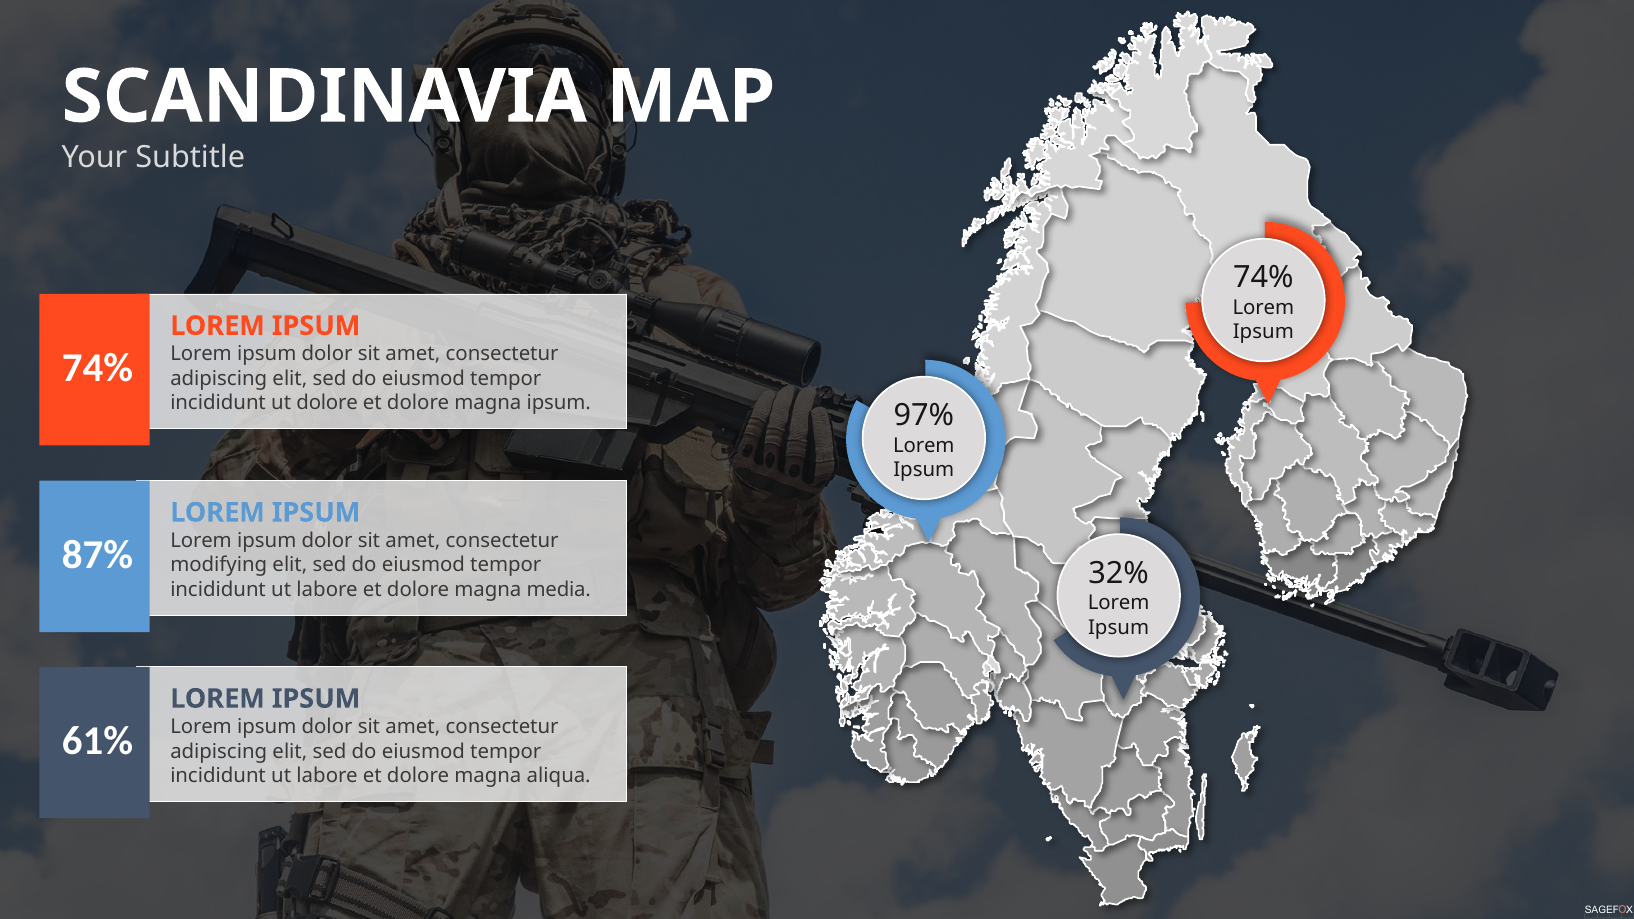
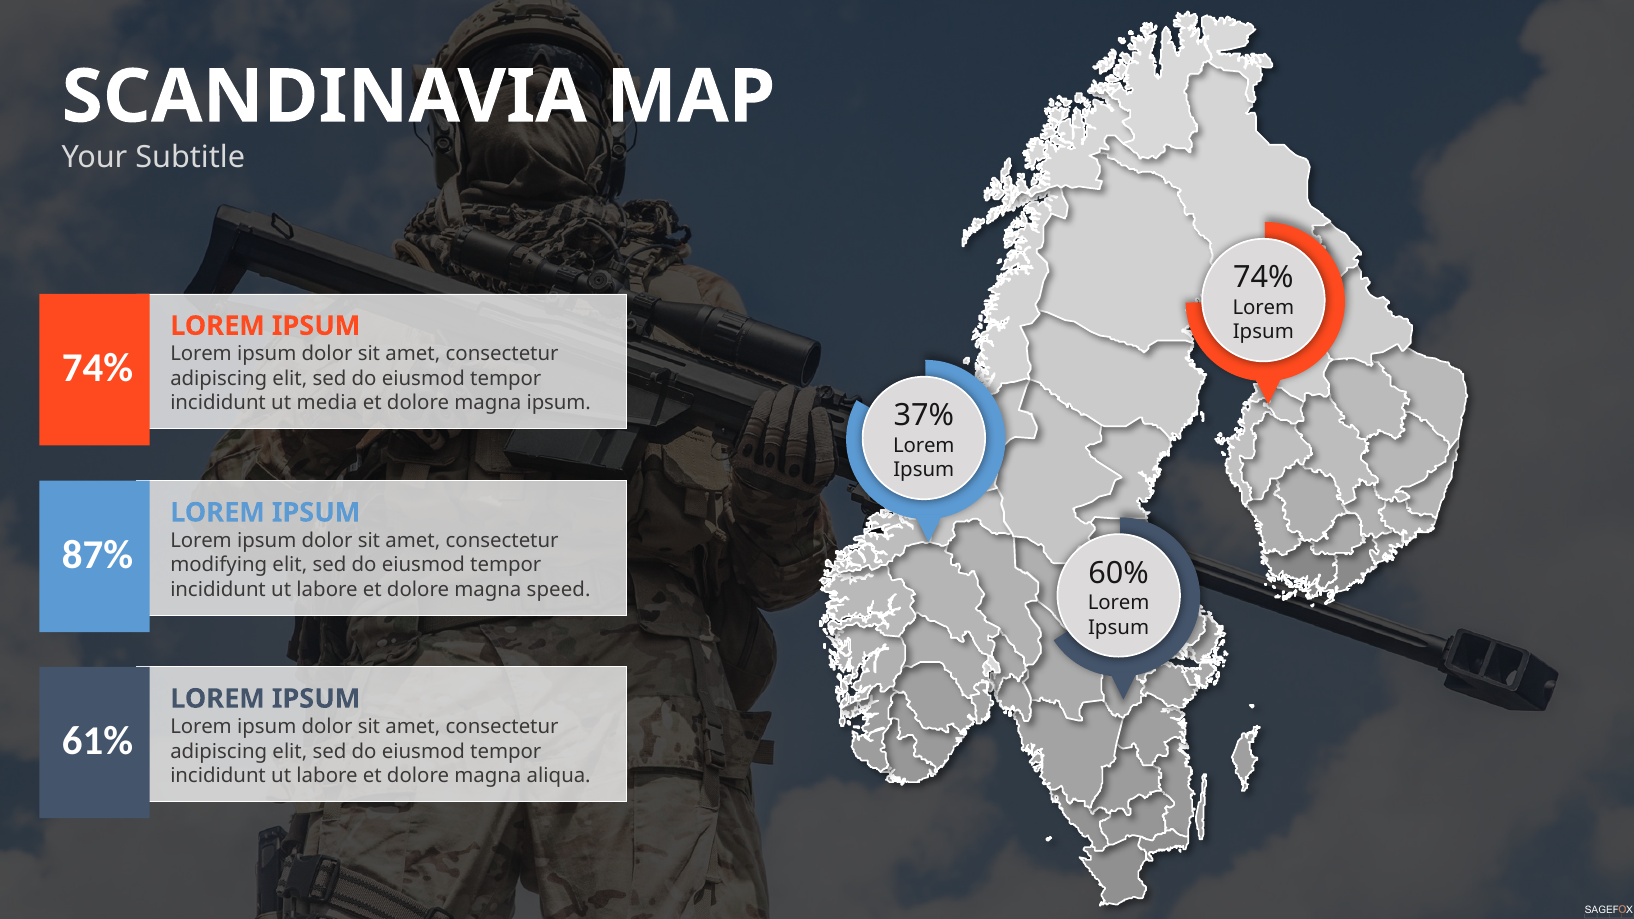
ut dolore: dolore -> media
97%: 97% -> 37%
32%: 32% -> 60%
media: media -> speed
